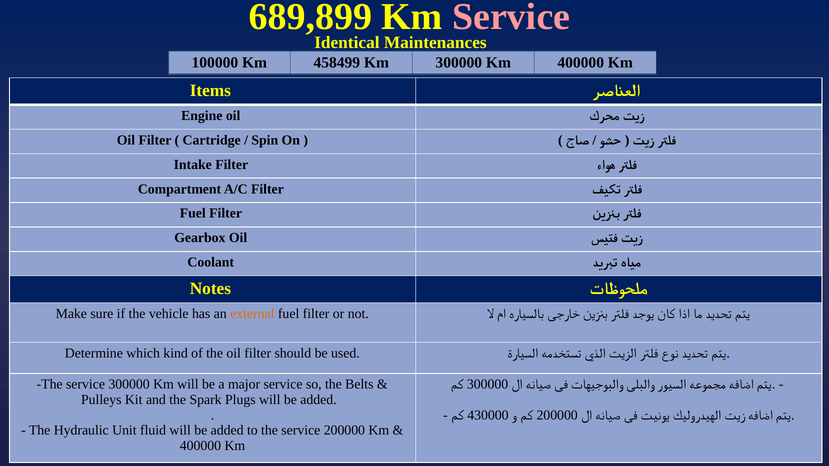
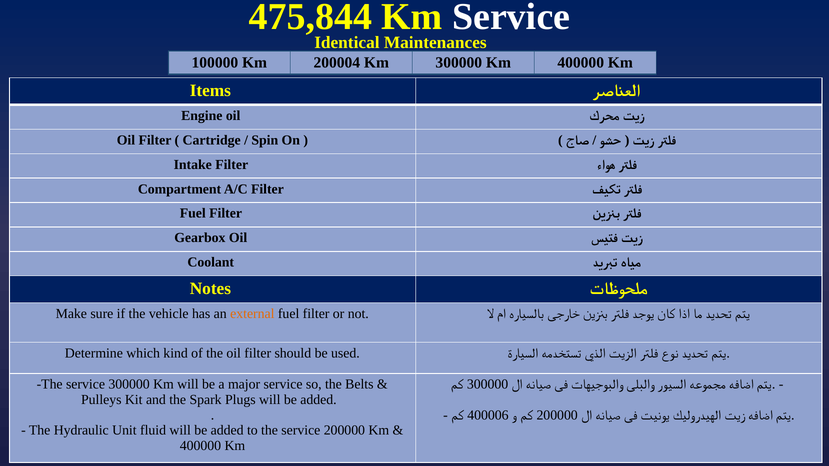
689,899: 689,899 -> 475,844
Service at (511, 17) colour: pink -> white
458499: 458499 -> 200004
430000: 430000 -> 400006
